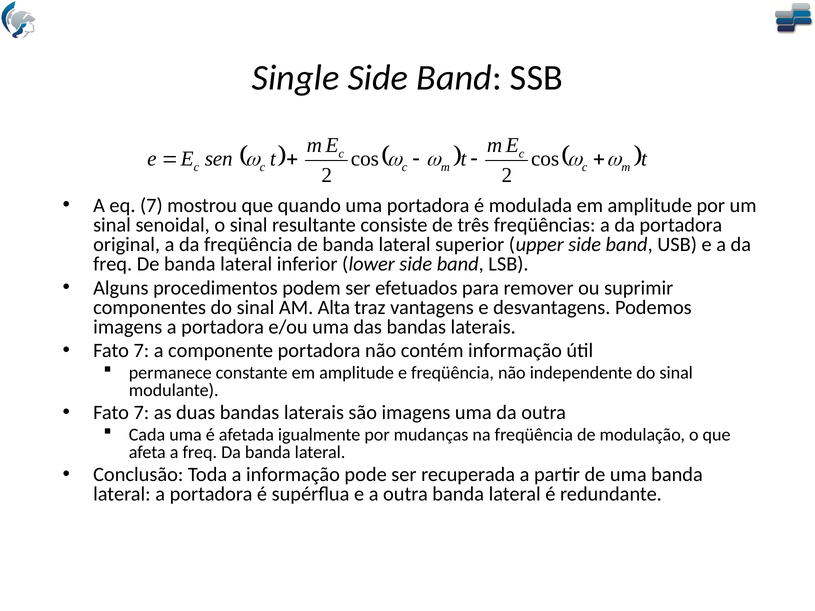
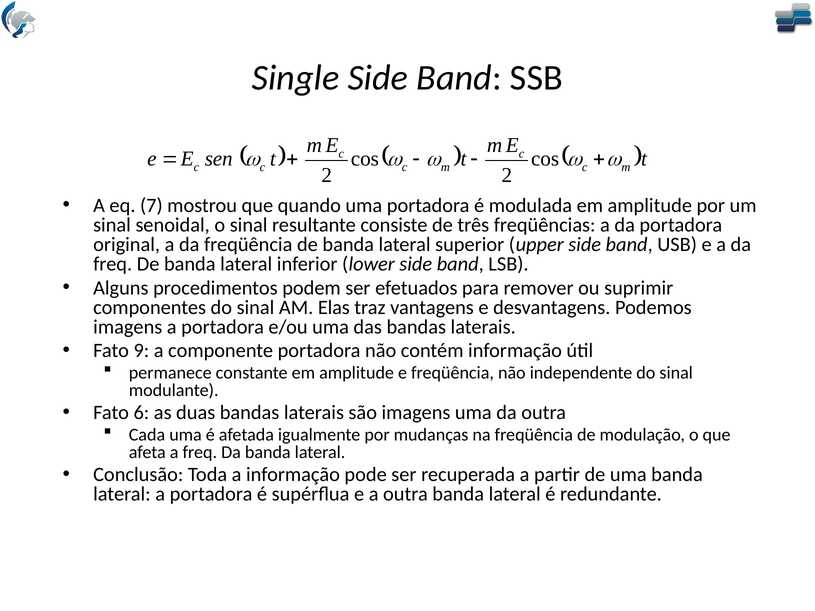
Alta: Alta -> Elas
7 at (141, 351): 7 -> 9
7 at (141, 413): 7 -> 6
